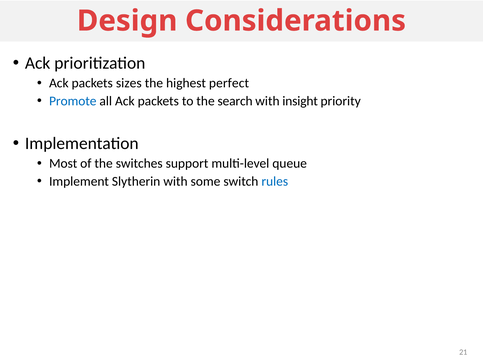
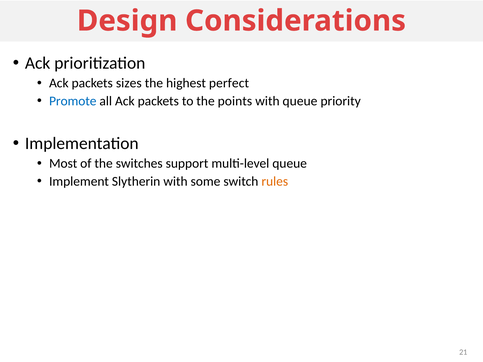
search: search -> points
with insight: insight -> queue
rules colour: blue -> orange
